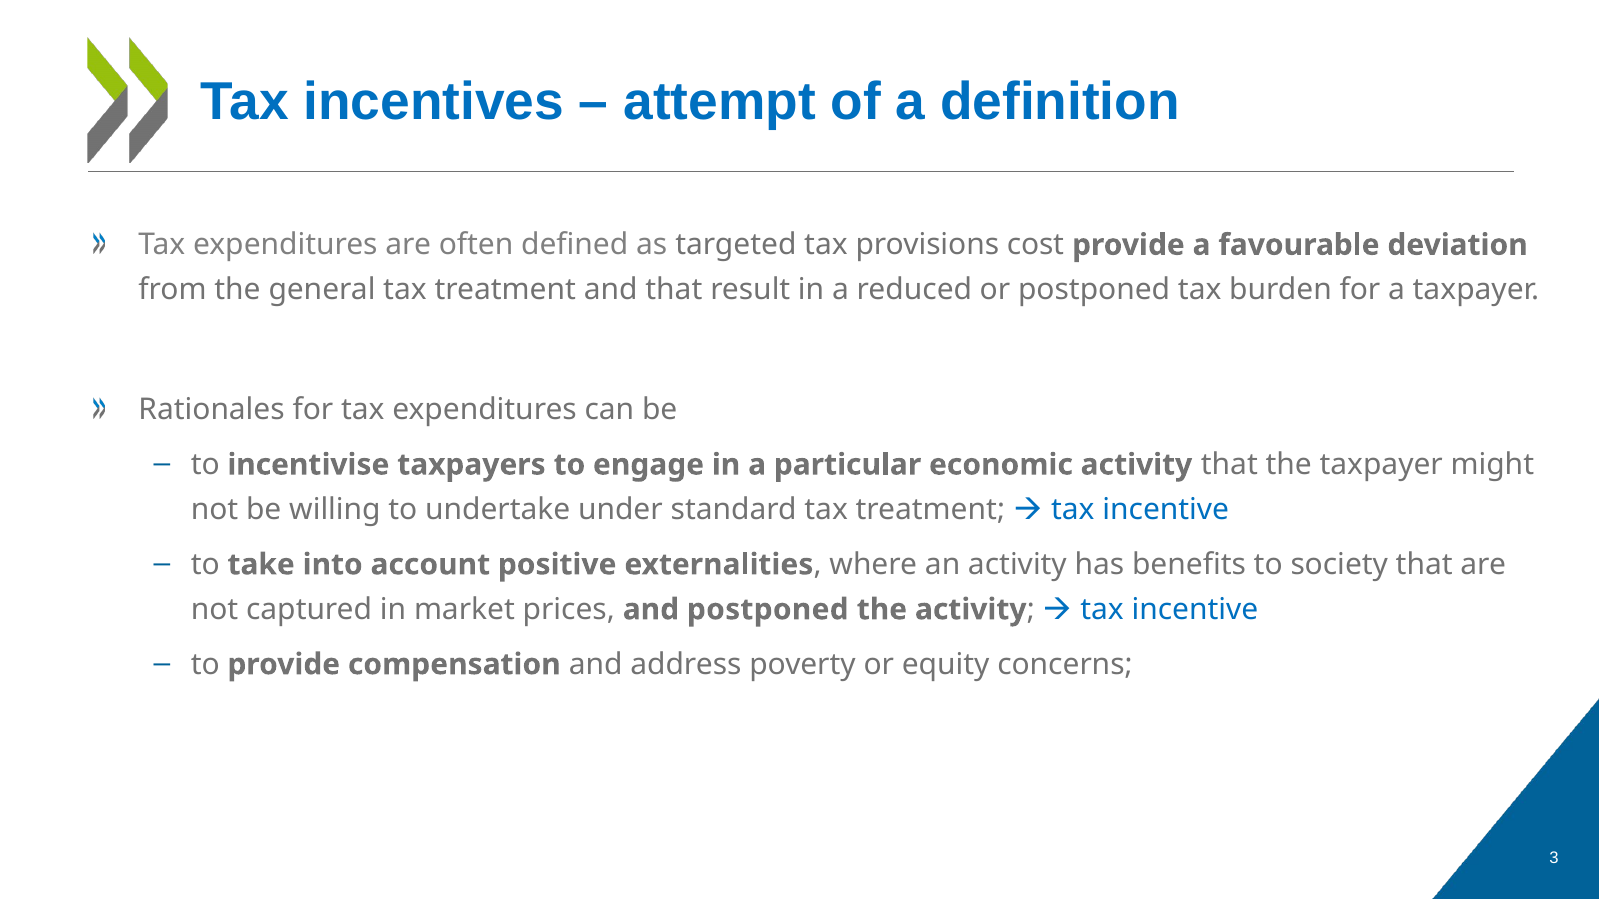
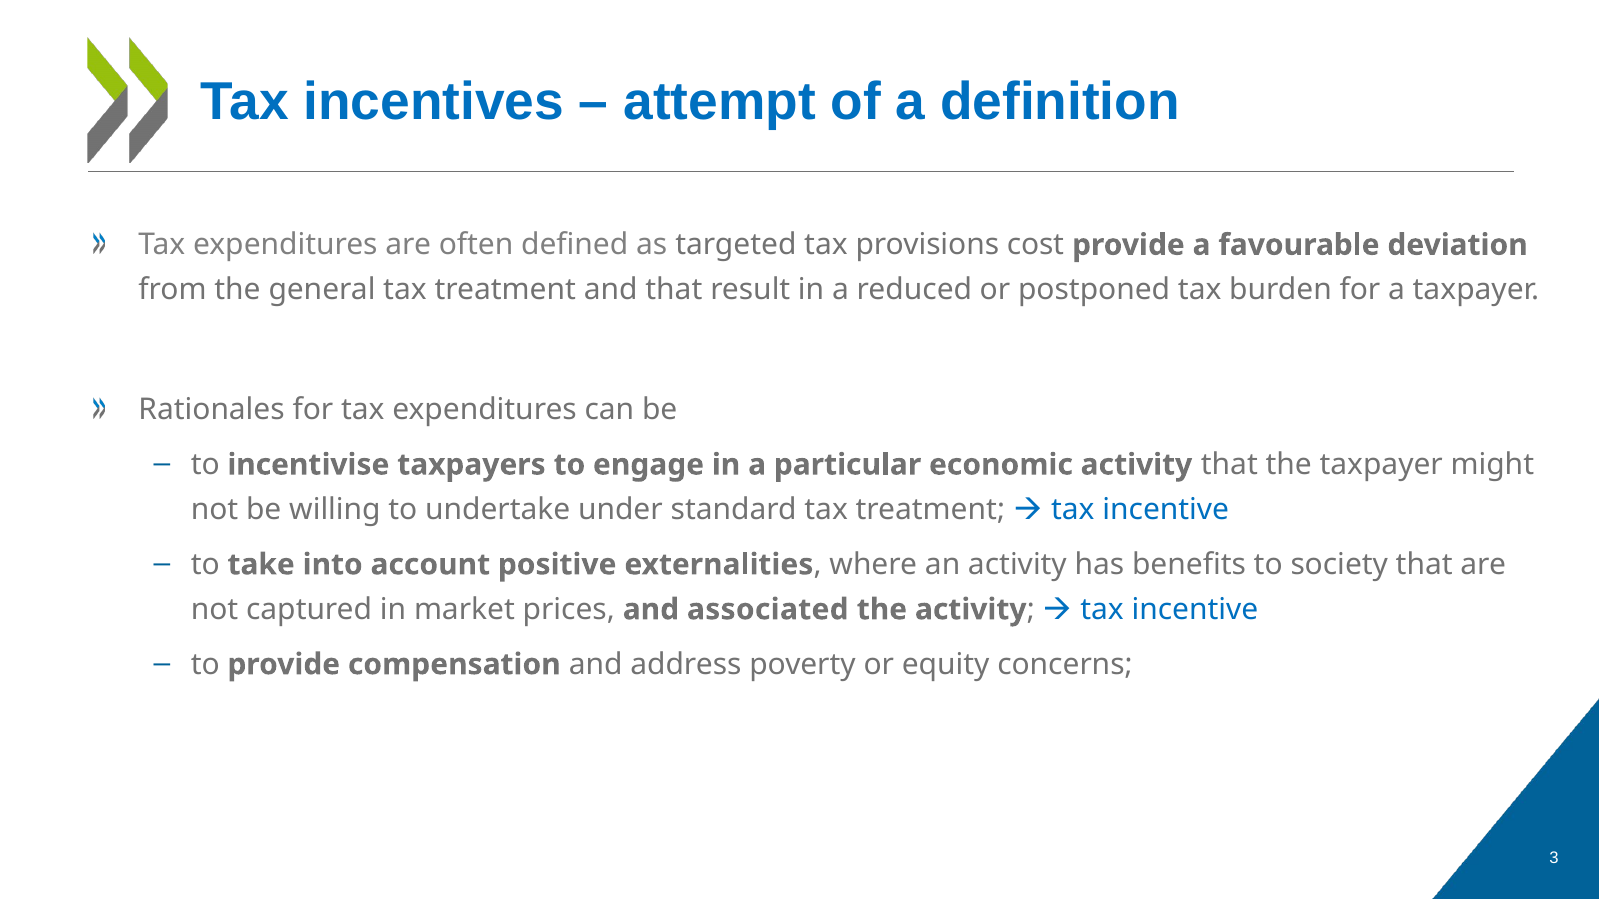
and postponed: postponed -> associated
